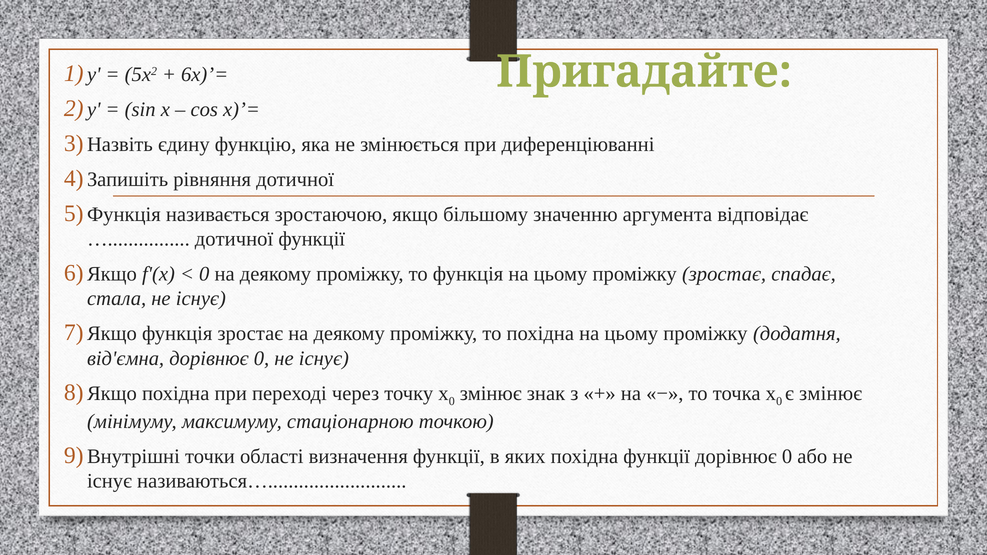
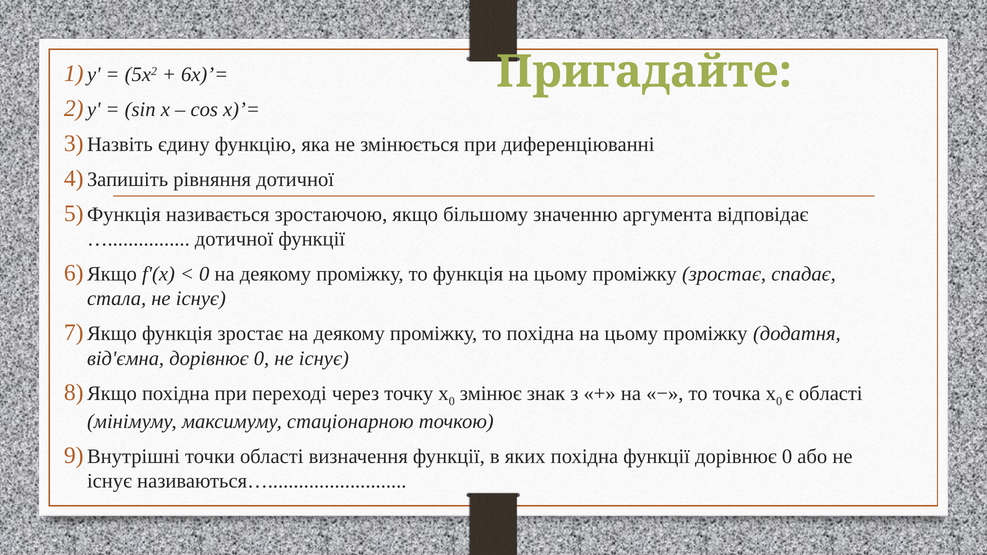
є змінює: змінює -> області
